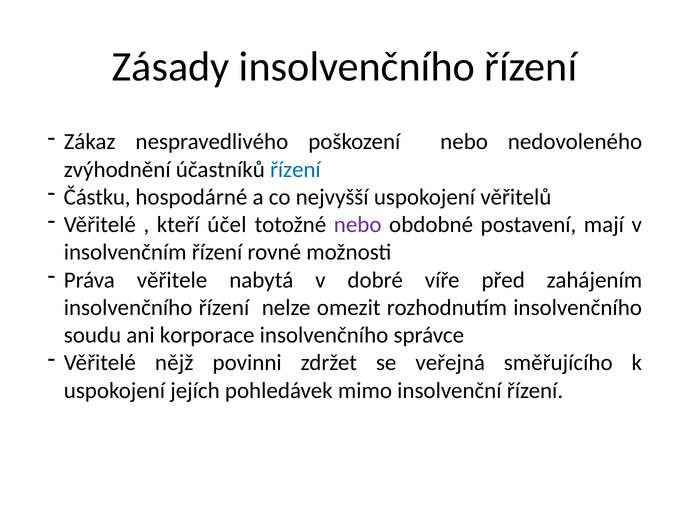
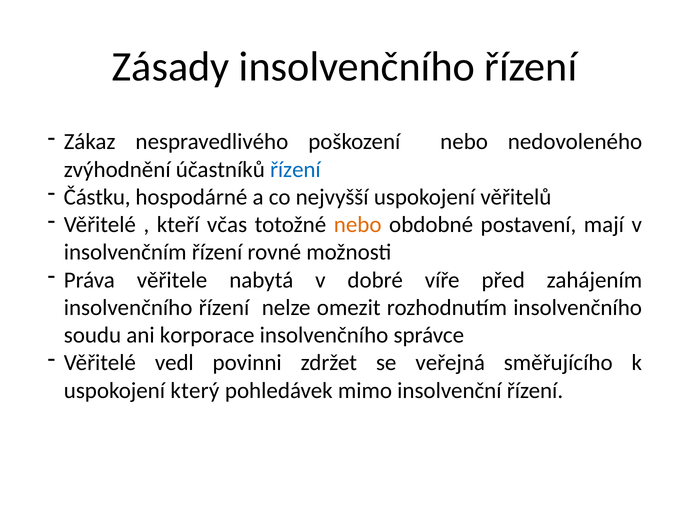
účel: účel -> včas
nebo at (358, 224) colour: purple -> orange
nějž: nějž -> vedl
jejích: jejích -> který
